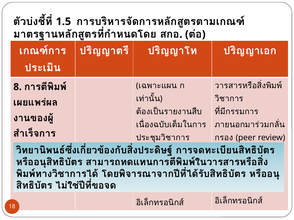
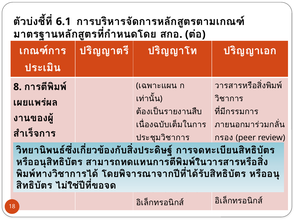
1.5: 1.5 -> 6.1
